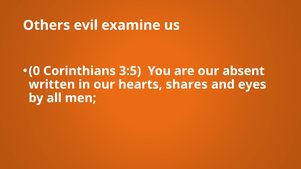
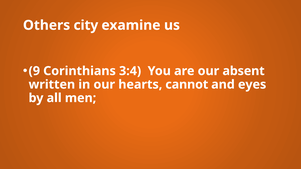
evil: evil -> city
0: 0 -> 9
3:5: 3:5 -> 3:4
shares: shares -> cannot
